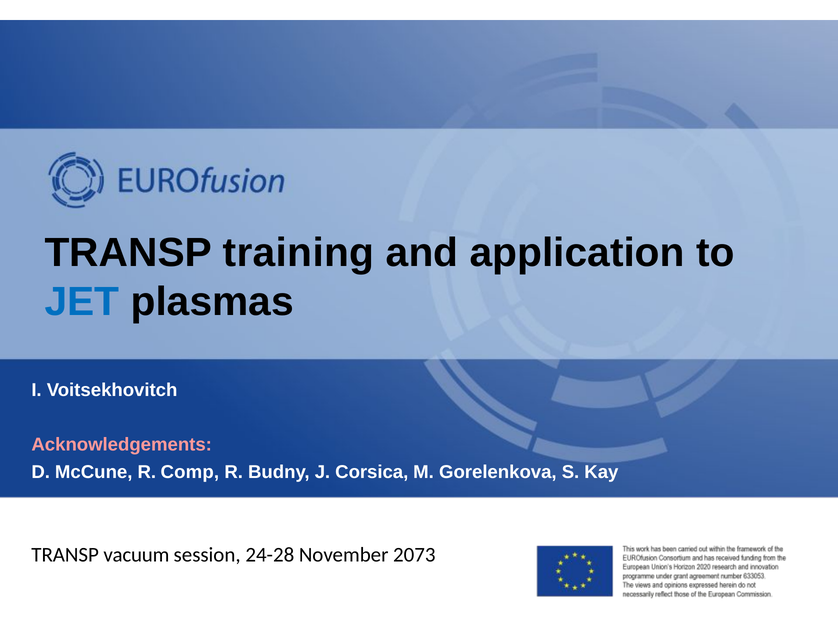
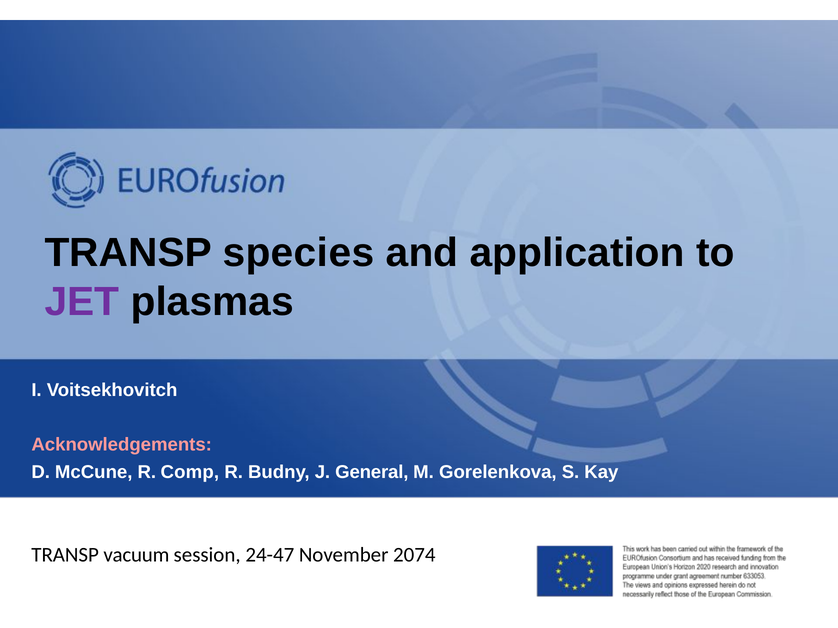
training: training -> species
JET colour: blue -> purple
Corsica: Corsica -> General
24-28: 24-28 -> 24-47
2073: 2073 -> 2074
